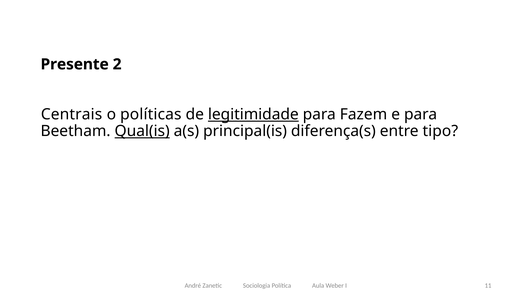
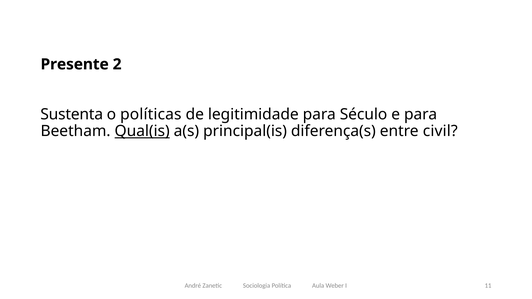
Centrais: Centrais -> Sustenta
legitimidade underline: present -> none
Fazem: Fazem -> Século
tipo: tipo -> civil
